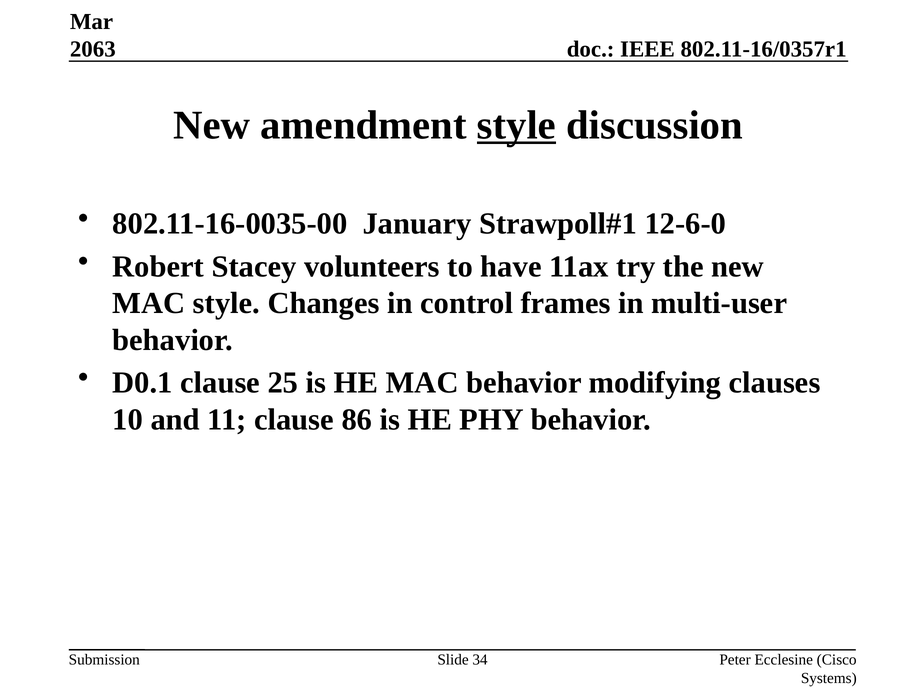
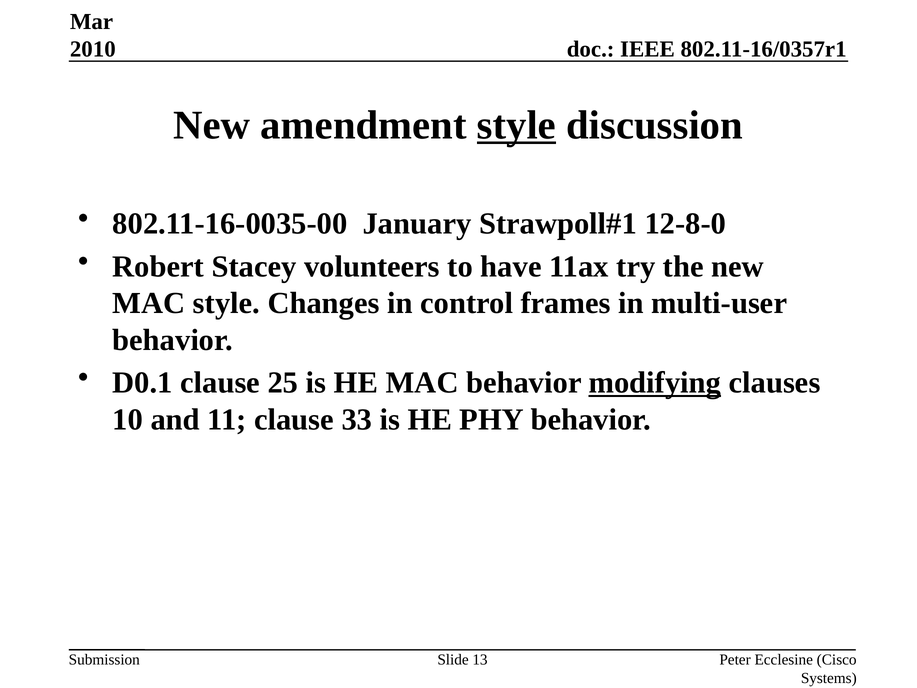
2063: 2063 -> 2010
12-6-0: 12-6-0 -> 12-8-0
modifying underline: none -> present
86: 86 -> 33
34: 34 -> 13
